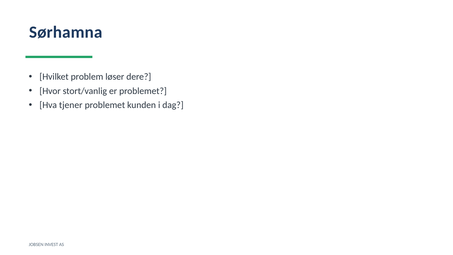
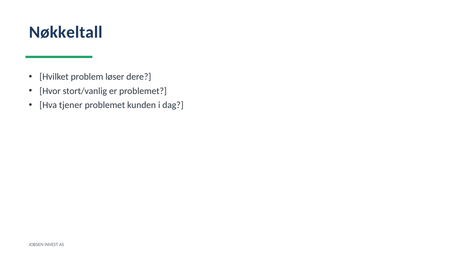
Sørhamna: Sørhamna -> Nøkkeltall
